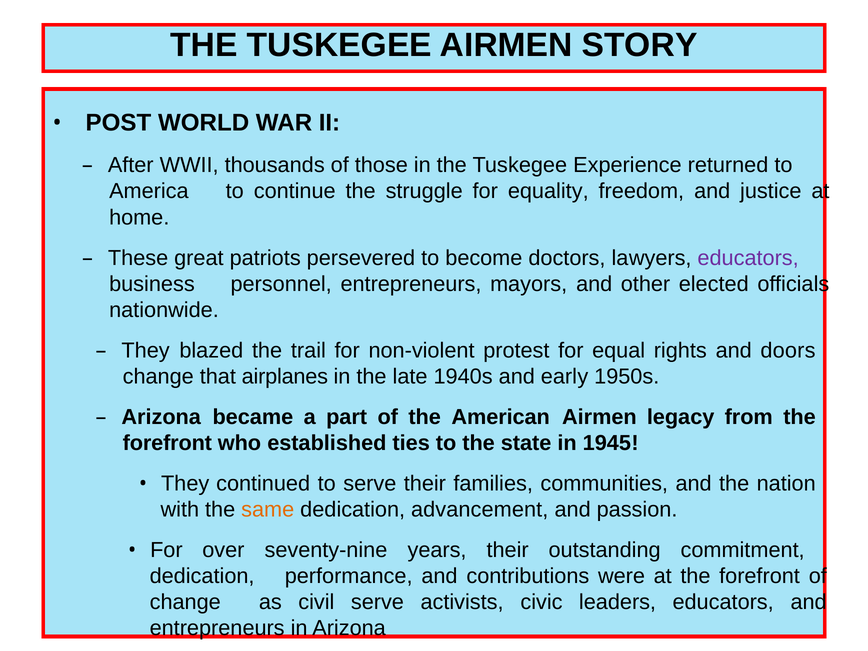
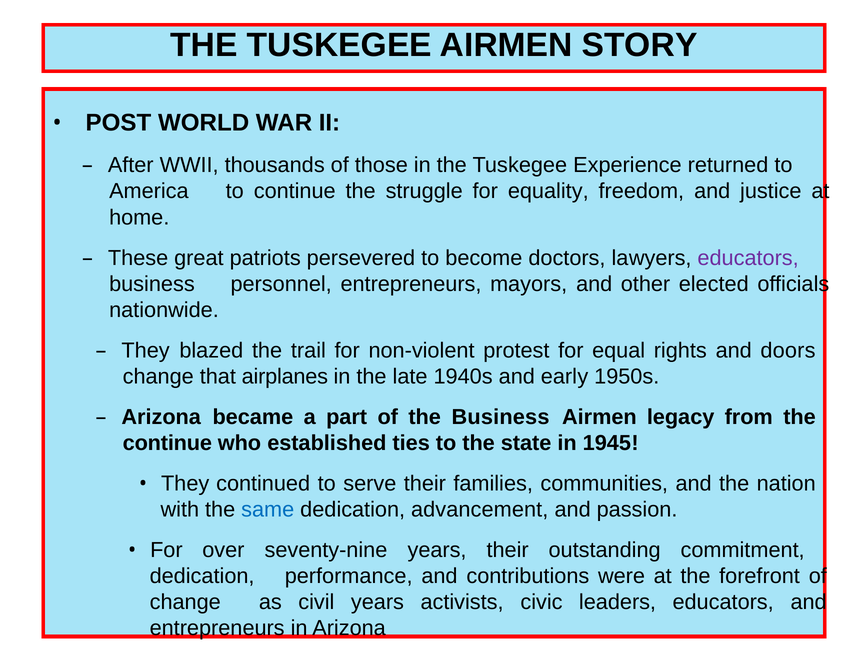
the American: American -> Business
forefront at (167, 443): forefront -> continue
same colour: orange -> blue
civil serve: serve -> years
